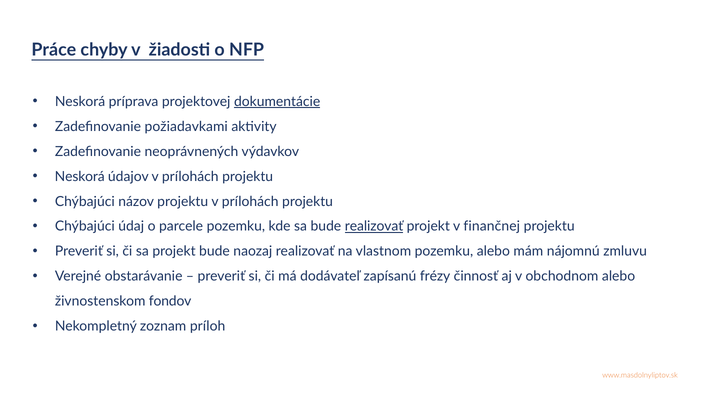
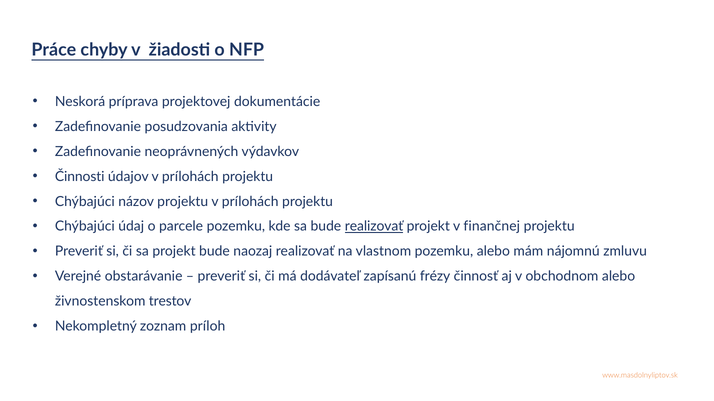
dokumentácie underline: present -> none
požiadavkami: požiadavkami -> posudzovania
Neskorá at (80, 177): Neskorá -> Činnosti
fondov: fondov -> trestov
